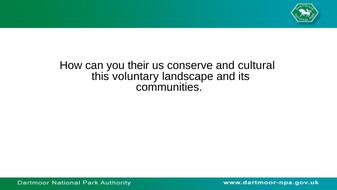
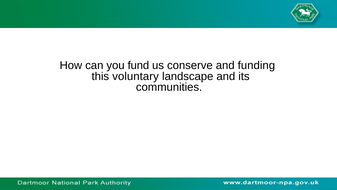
their: their -> fund
cultural: cultural -> funding
